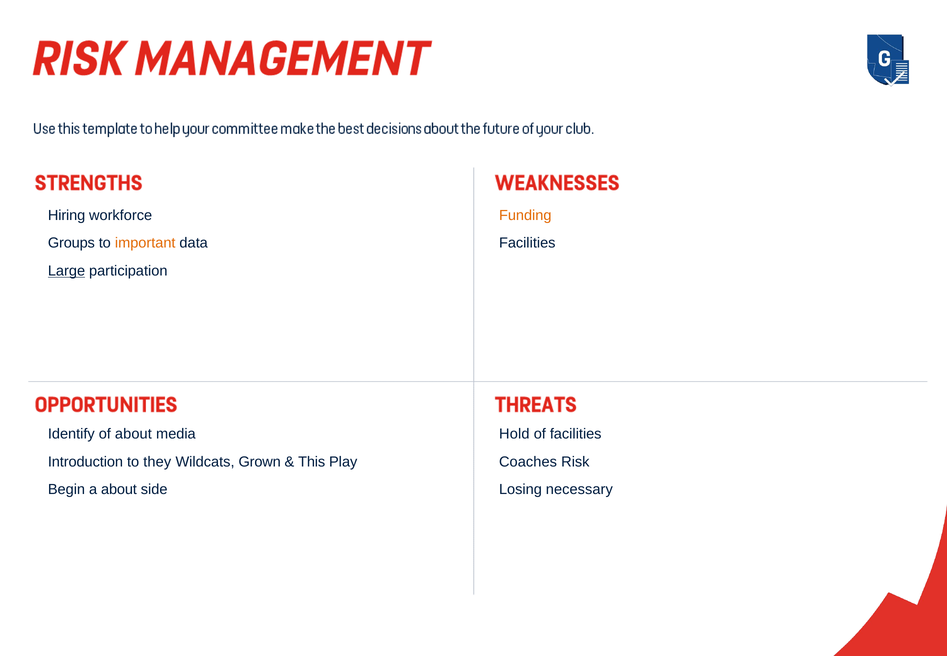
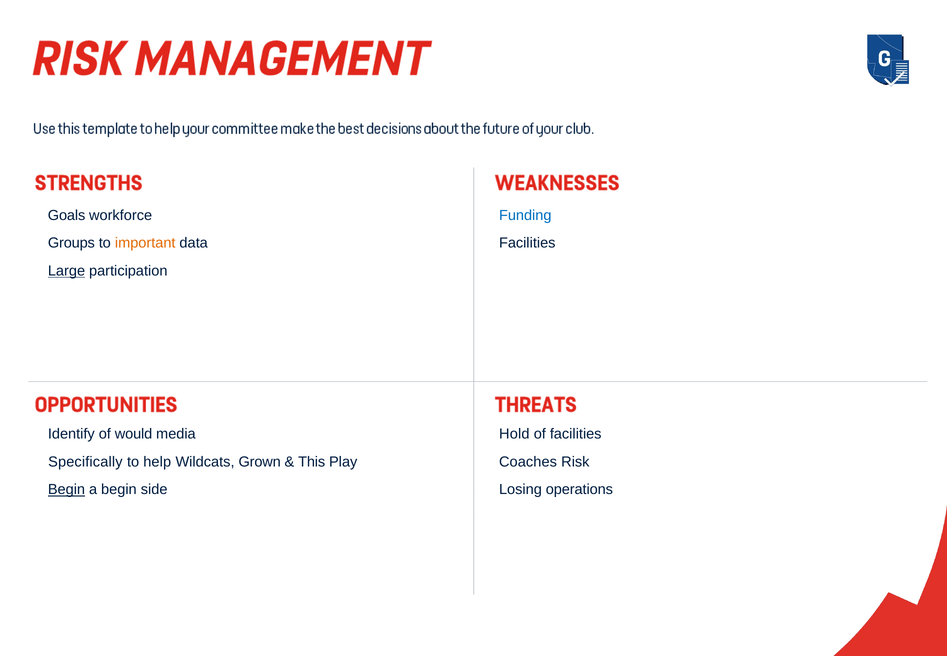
Hiring: Hiring -> Goals
Funding colour: orange -> blue
of about: about -> would
Introduction: Introduction -> Specifically
they: they -> help
Begin at (66, 489) underline: none -> present
a about: about -> begin
necessary: necessary -> operations
